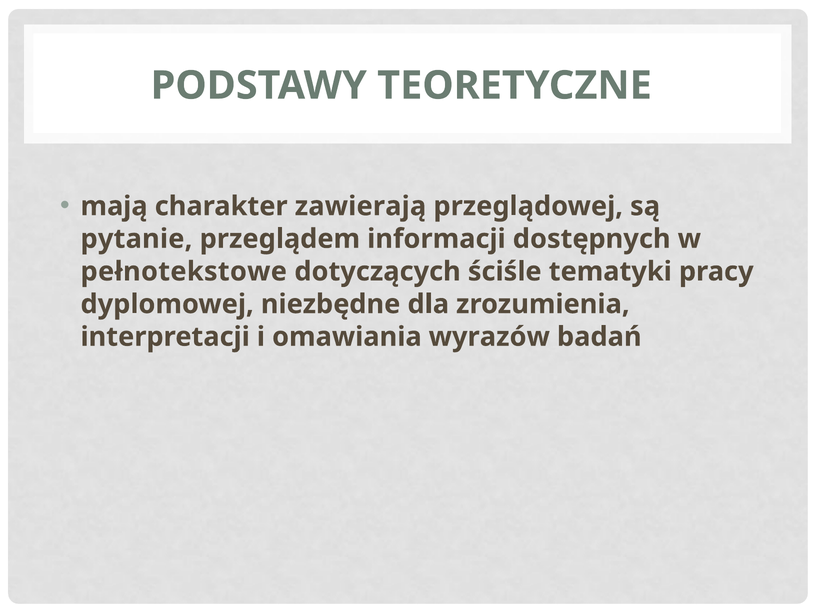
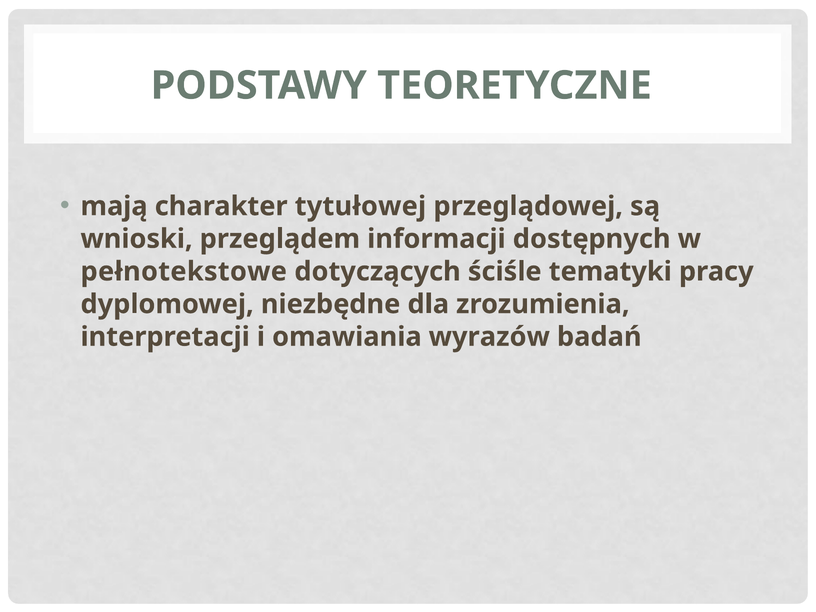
zawierają: zawierają -> tytułowej
pytanie: pytanie -> wnioski
